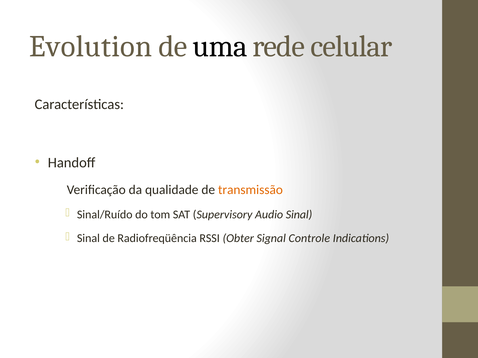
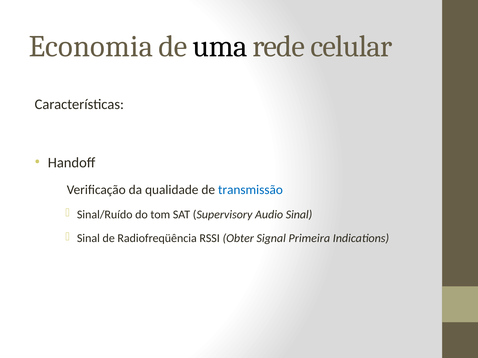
Evolution: Evolution -> Economia
transmissão colour: orange -> blue
Controle: Controle -> Primeira
